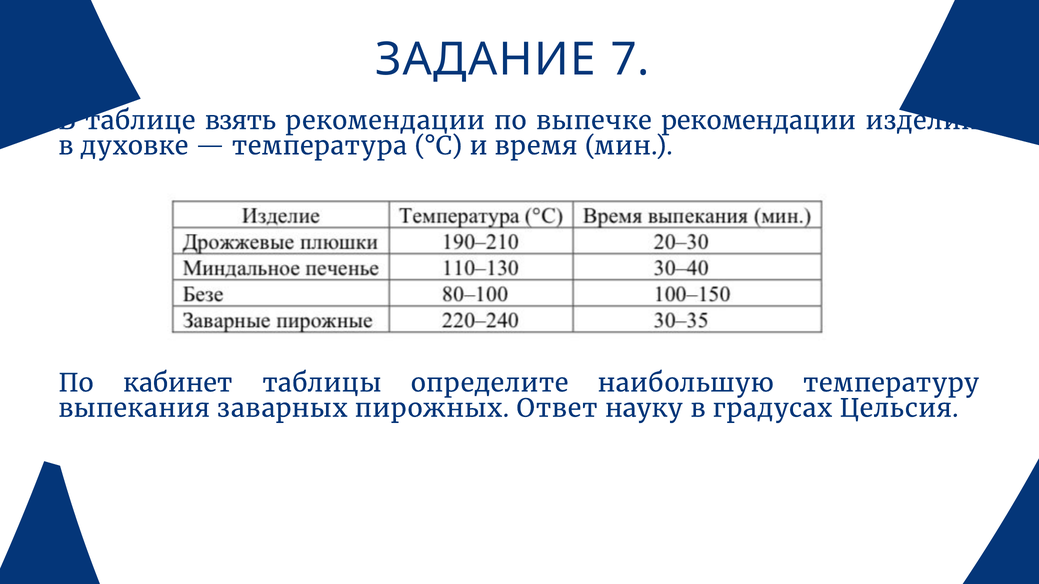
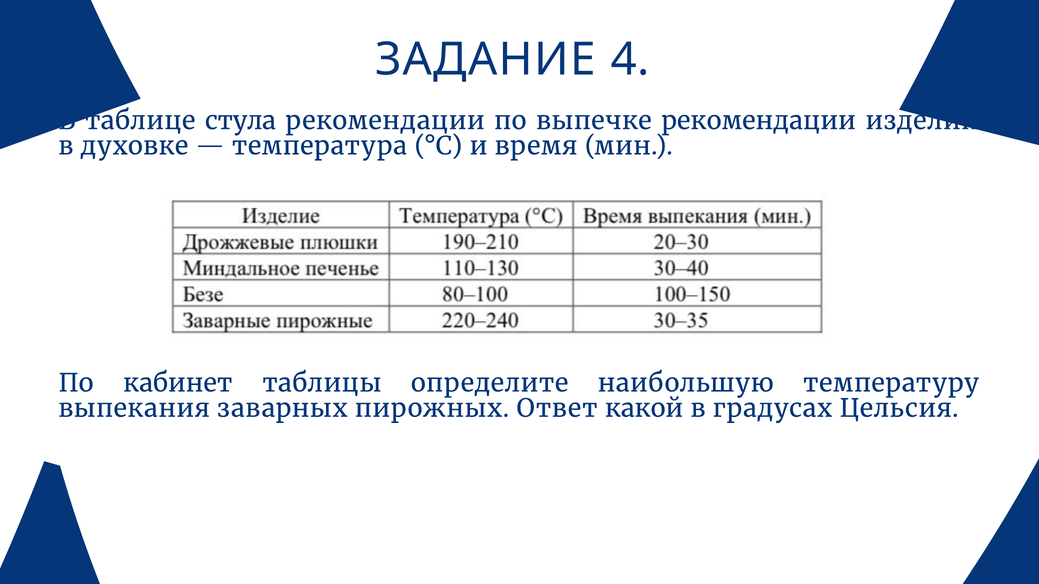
7: 7 -> 4
взять: взять -> стула
науку: науку -> какой
